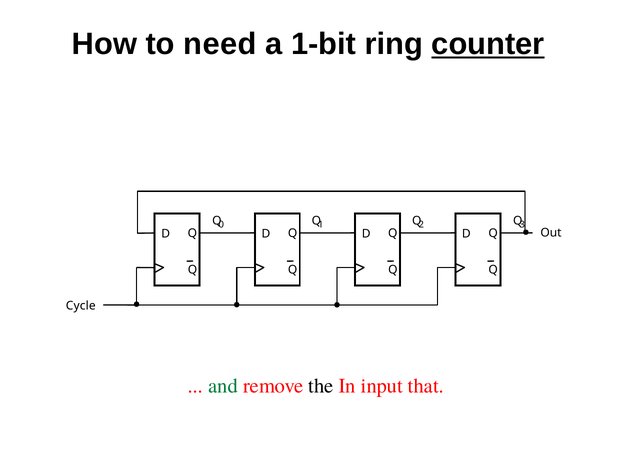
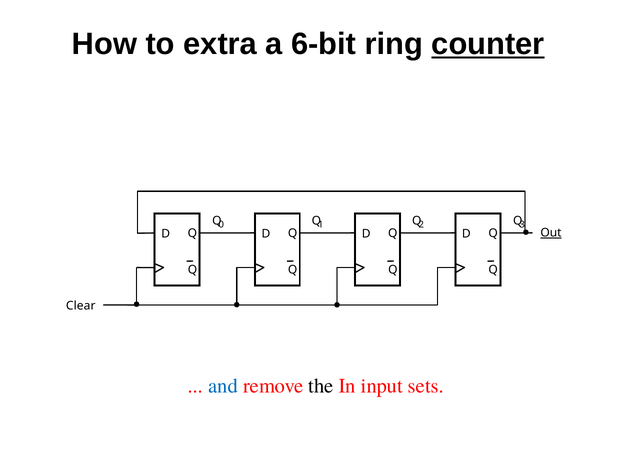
need: need -> extra
1-bit: 1-bit -> 6-bit
Out underline: none -> present
Cycle: Cycle -> Clear
and colour: green -> blue
that: that -> sets
